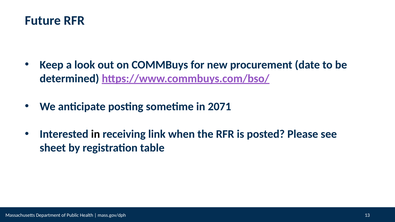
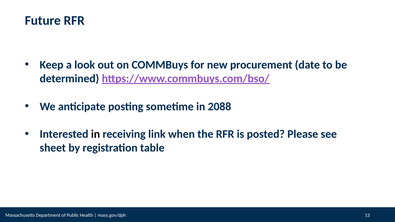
2071: 2071 -> 2088
